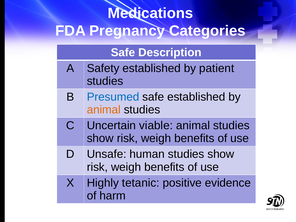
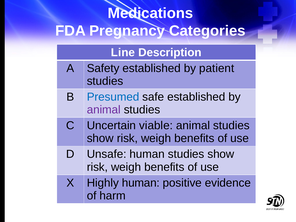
Safe at (123, 52): Safe -> Line
animal at (104, 110) colour: orange -> purple
Highly tetanic: tetanic -> human
